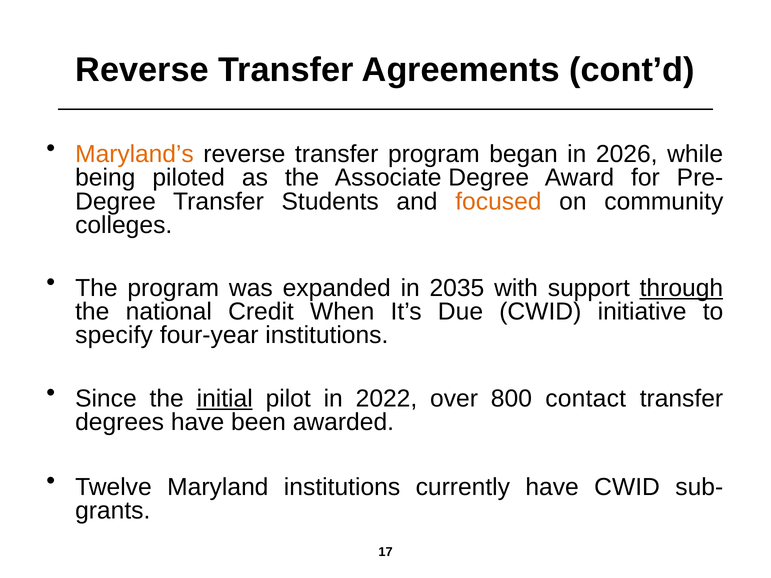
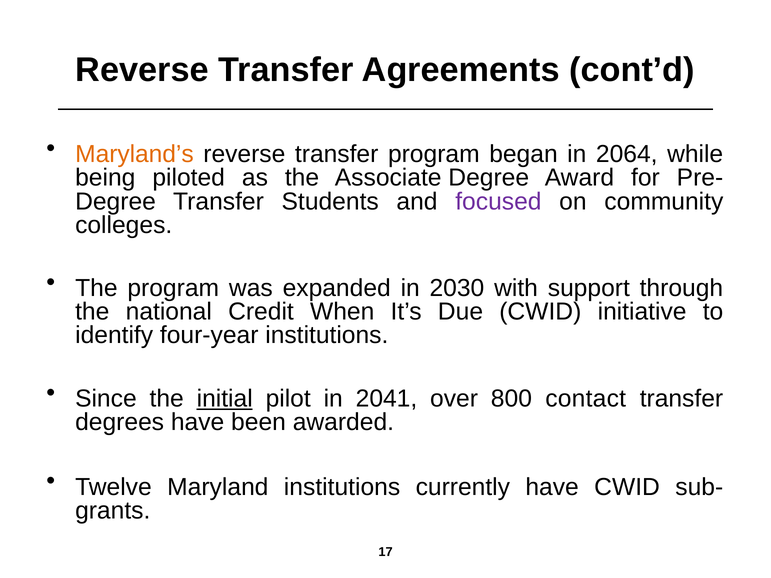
2026: 2026 -> 2064
focused colour: orange -> purple
2035: 2035 -> 2030
through underline: present -> none
specify: specify -> identify
2022: 2022 -> 2041
